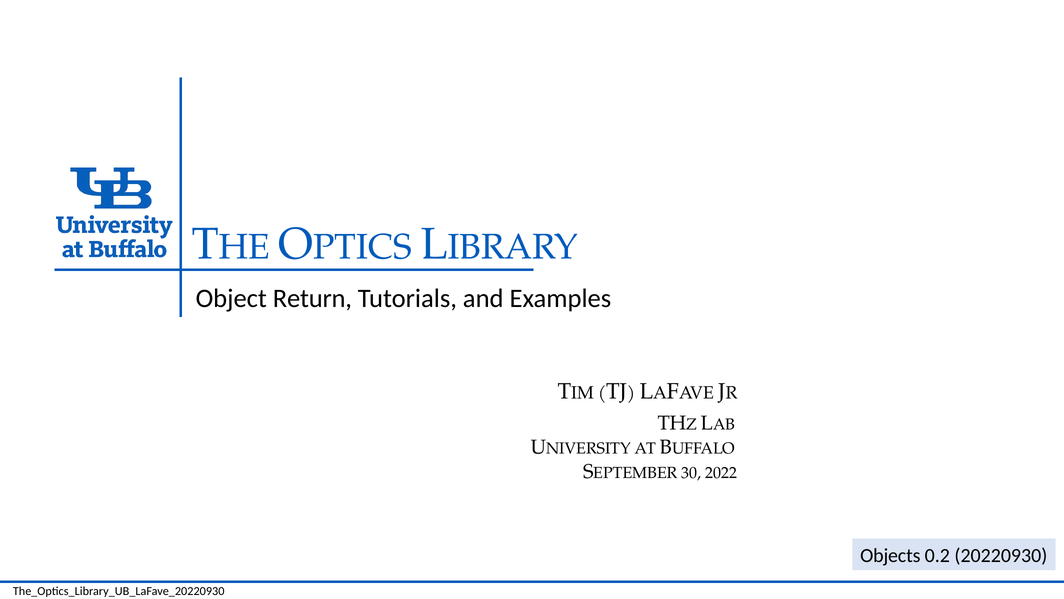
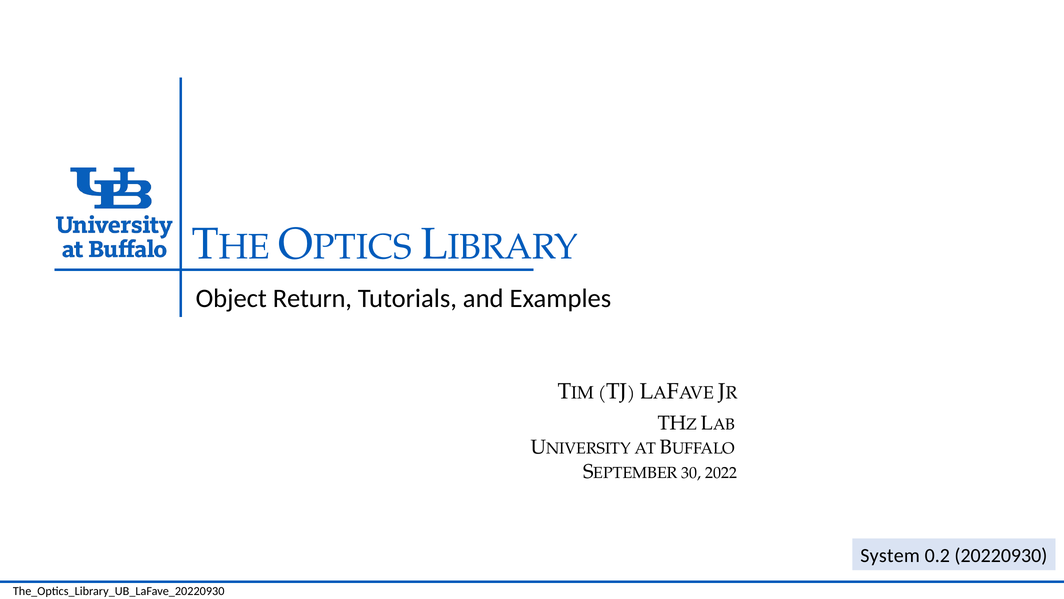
Objects: Objects -> System
